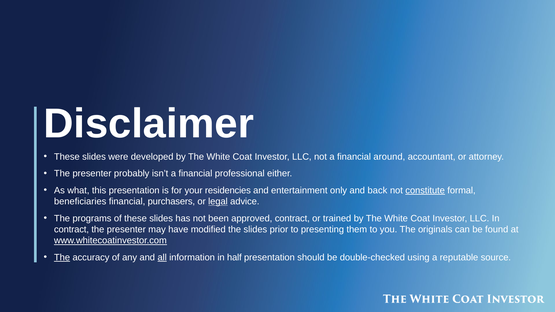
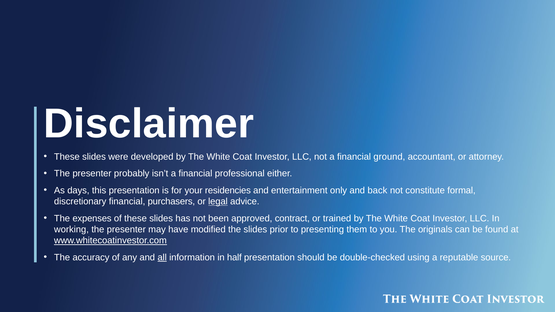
around: around -> ground
what: what -> days
constitute underline: present -> none
beneficiaries: beneficiaries -> discretionary
programs: programs -> expenses
contract at (72, 230): contract -> working
The at (62, 258) underline: present -> none
